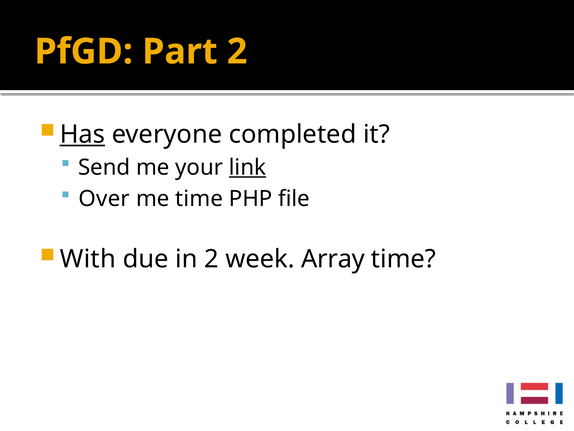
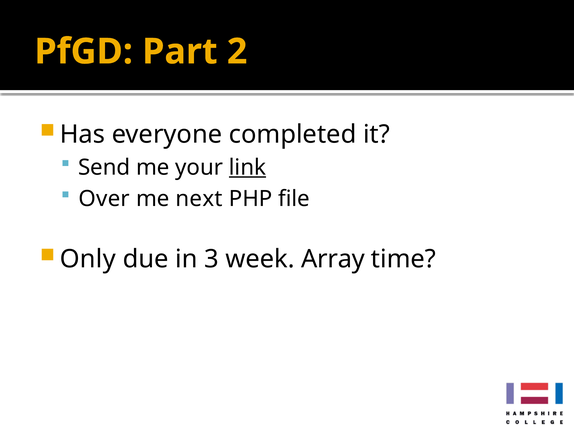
Has underline: present -> none
me time: time -> next
With: With -> Only
in 2: 2 -> 3
